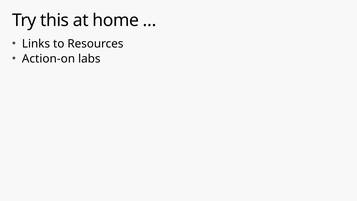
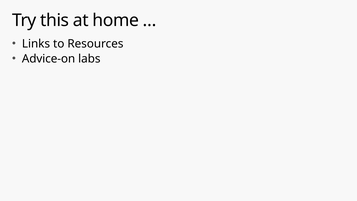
Action-on: Action-on -> Advice-on
